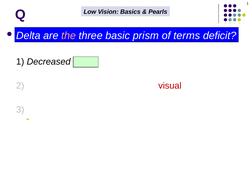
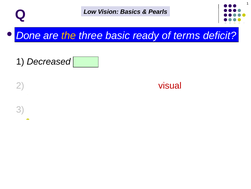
Delta: Delta -> Done
the colour: pink -> yellow
prism: prism -> ready
